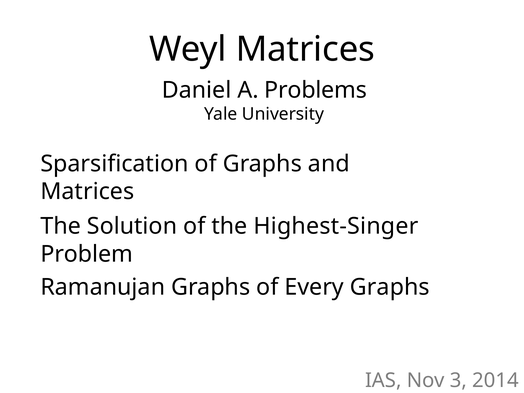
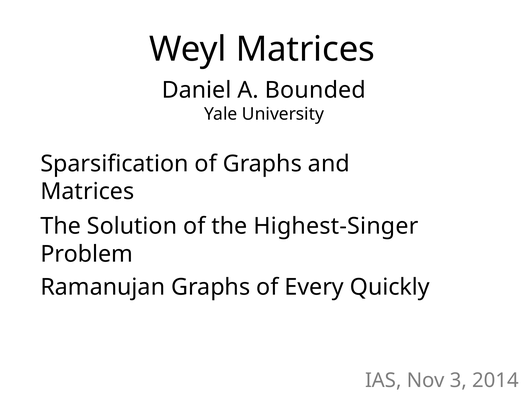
Problems: Problems -> Bounded
Every Graphs: Graphs -> Quickly
